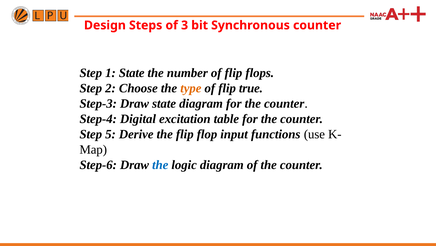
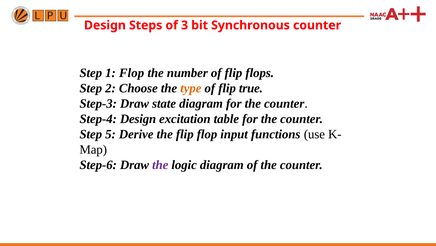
1 State: State -> Flop
Step-4 Digital: Digital -> Design
the at (160, 164) colour: blue -> purple
